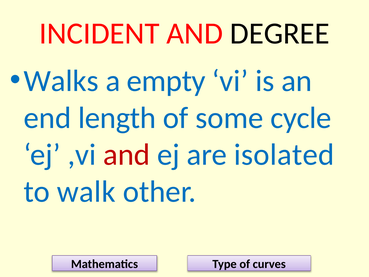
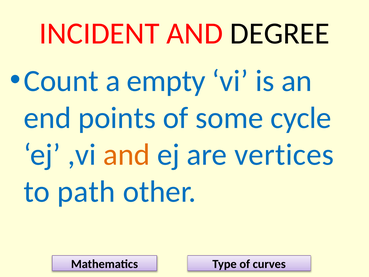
Walks: Walks -> Count
length: length -> points
and at (127, 155) colour: red -> orange
isolated: isolated -> vertices
walk: walk -> path
